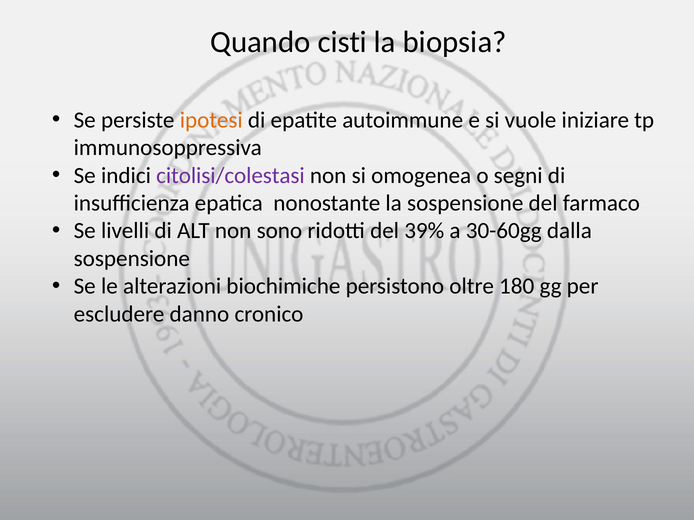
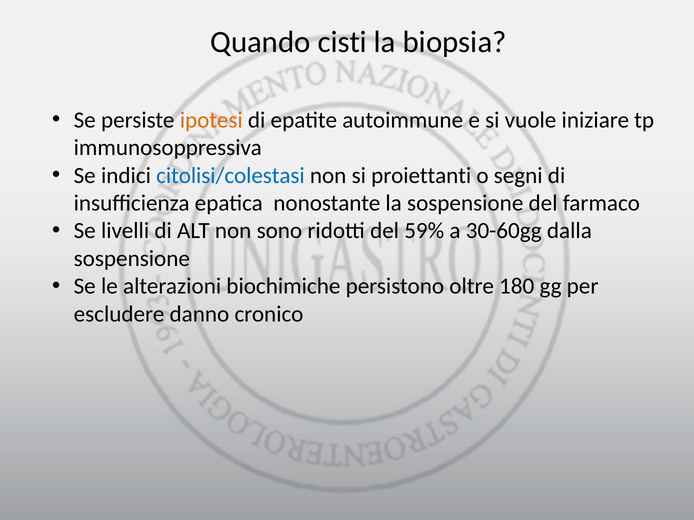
citolisi/colestasi colour: purple -> blue
omogenea: omogenea -> proiettanti
39%: 39% -> 59%
